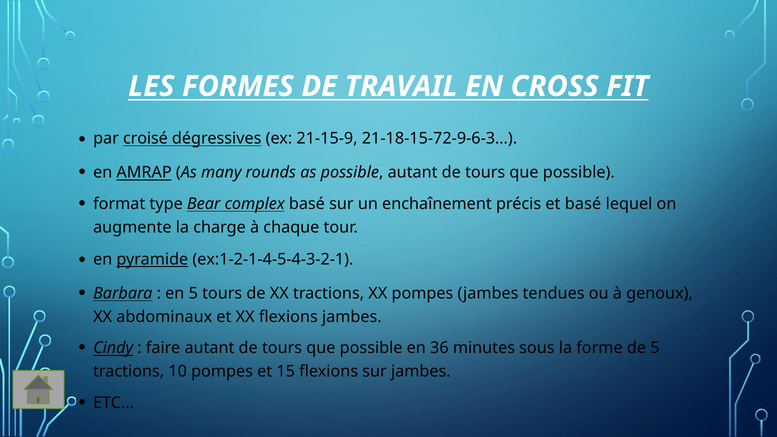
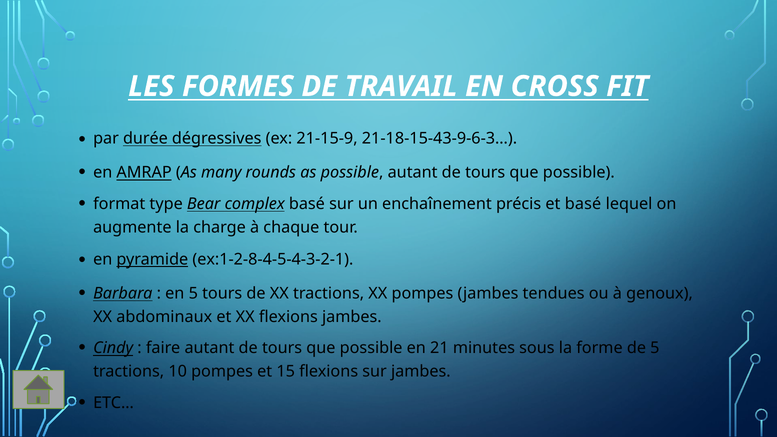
croisé: croisé -> durée
21-18-15-72-9-6-3…: 21-18-15-72-9-6-3… -> 21-18-15-43-9-6-3…
ex:1-2-1-4-5-4-3-2-1: ex:1-2-1-4-5-4-3-2-1 -> ex:1-2-8-4-5-4-3-2-1
36: 36 -> 21
